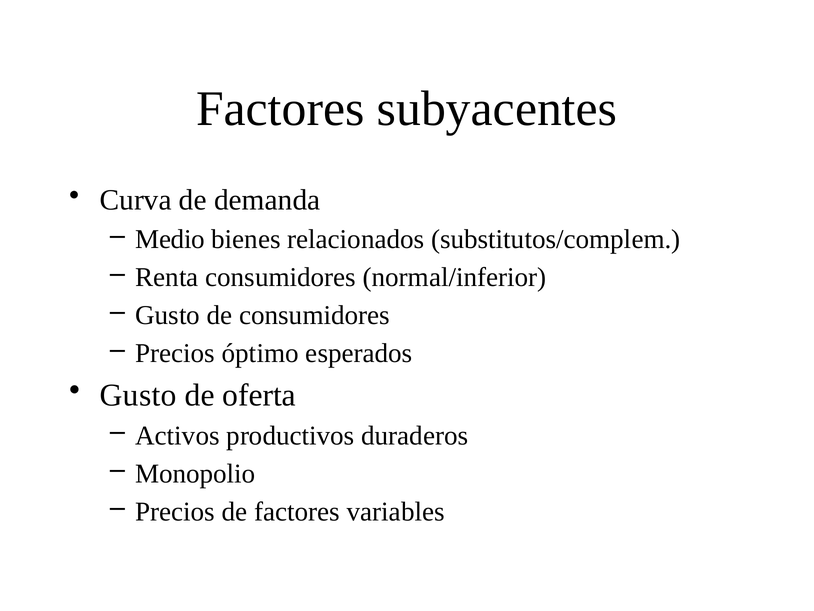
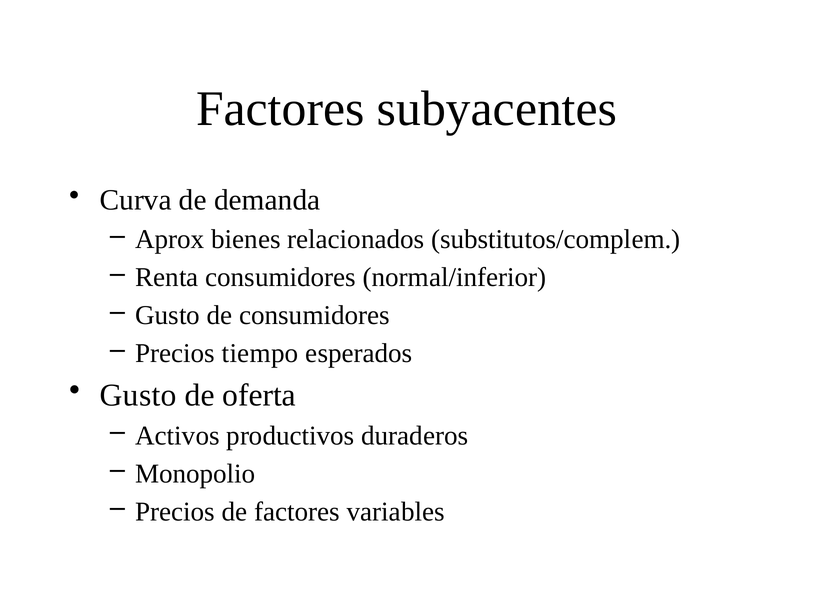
Medio: Medio -> Aprox
óptimo: óptimo -> tiempo
